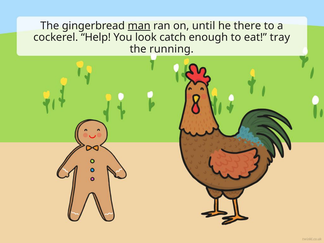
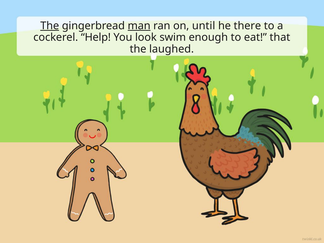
The at (50, 26) underline: none -> present
catch: catch -> swim
tray: tray -> that
running: running -> laughed
